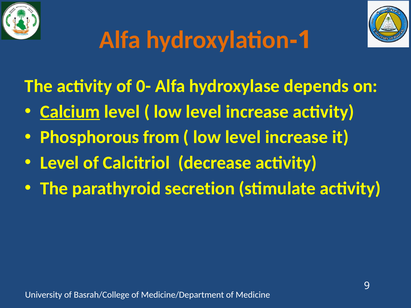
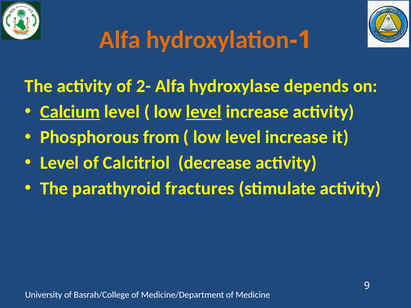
0-: 0- -> 2-
level at (204, 112) underline: none -> present
secretion: secretion -> fractures
